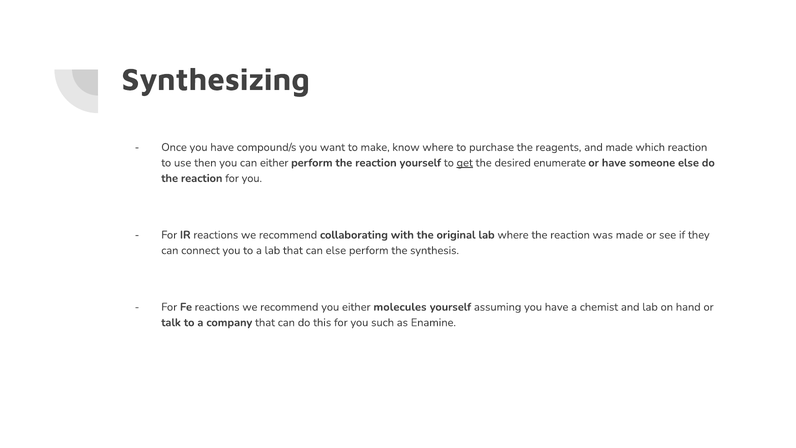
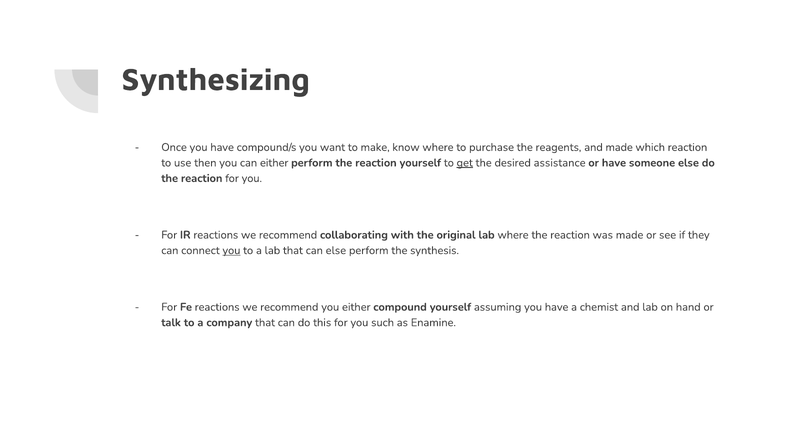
enumerate: enumerate -> assistance
you at (231, 250) underline: none -> present
molecules: molecules -> compound
